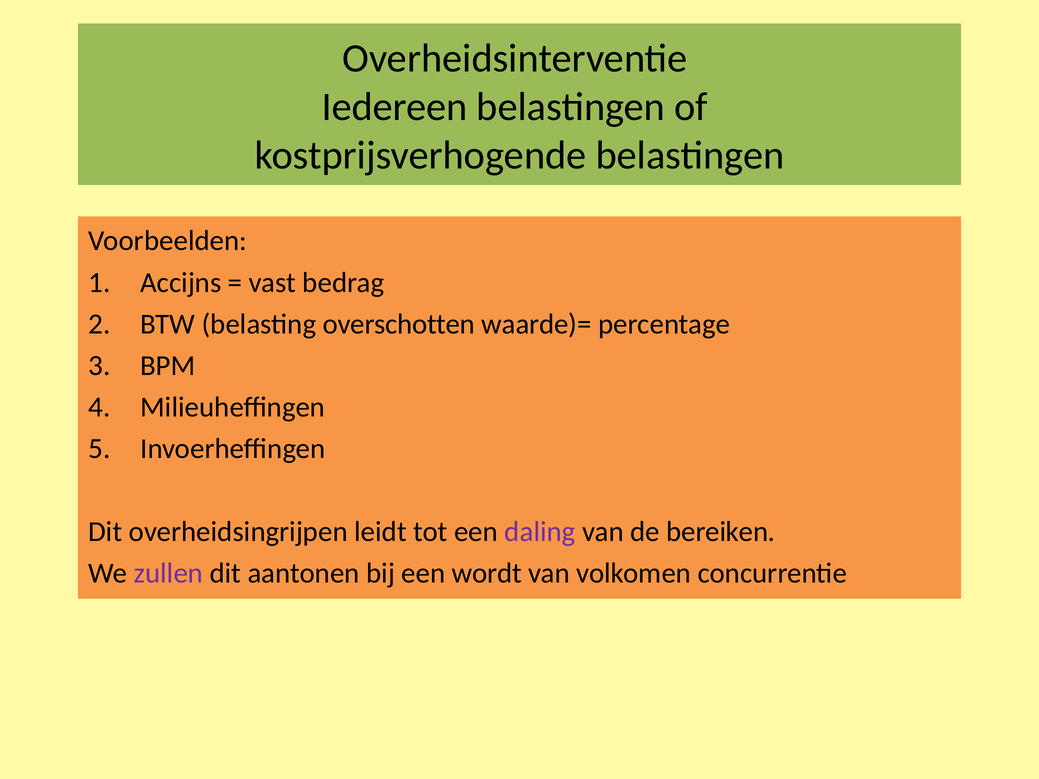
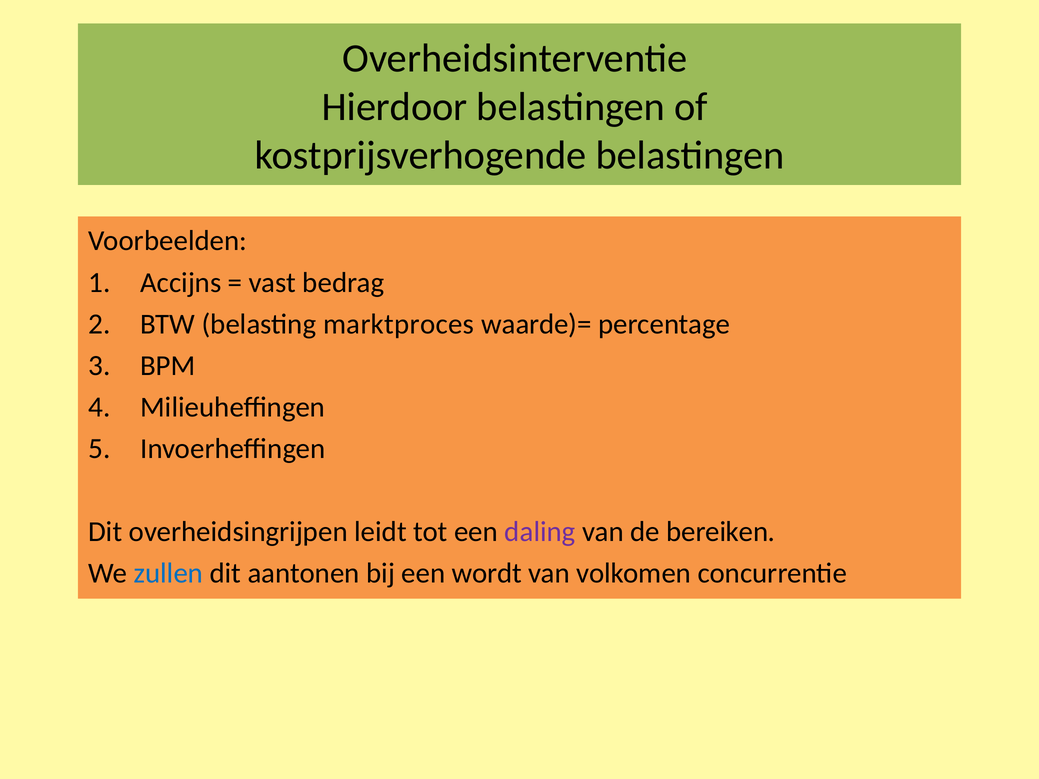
Iedereen: Iedereen -> Hierdoor
overschotten: overschotten -> marktproces
zullen colour: purple -> blue
